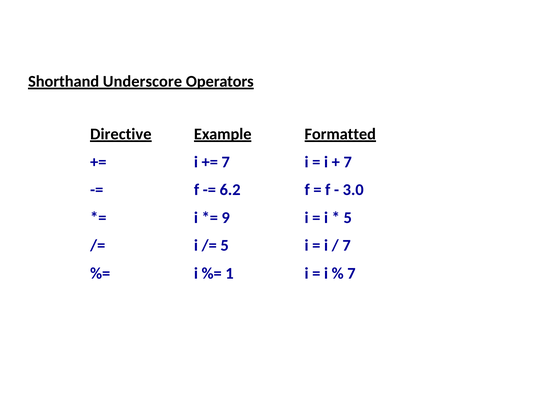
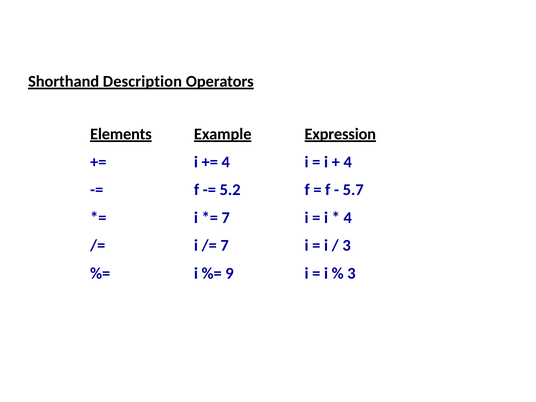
Underscore: Underscore -> Description
Directive: Directive -> Elements
Formatted: Formatted -> Expression
7 at (226, 162): 7 -> 4
7 at (348, 162): 7 -> 4
6.2: 6.2 -> 5.2
3.0: 3.0 -> 5.7
9 at (226, 218): 9 -> 7
5 at (348, 218): 5 -> 4
5 at (225, 246): 5 -> 7
7 at (347, 246): 7 -> 3
1: 1 -> 9
7 at (351, 273): 7 -> 3
